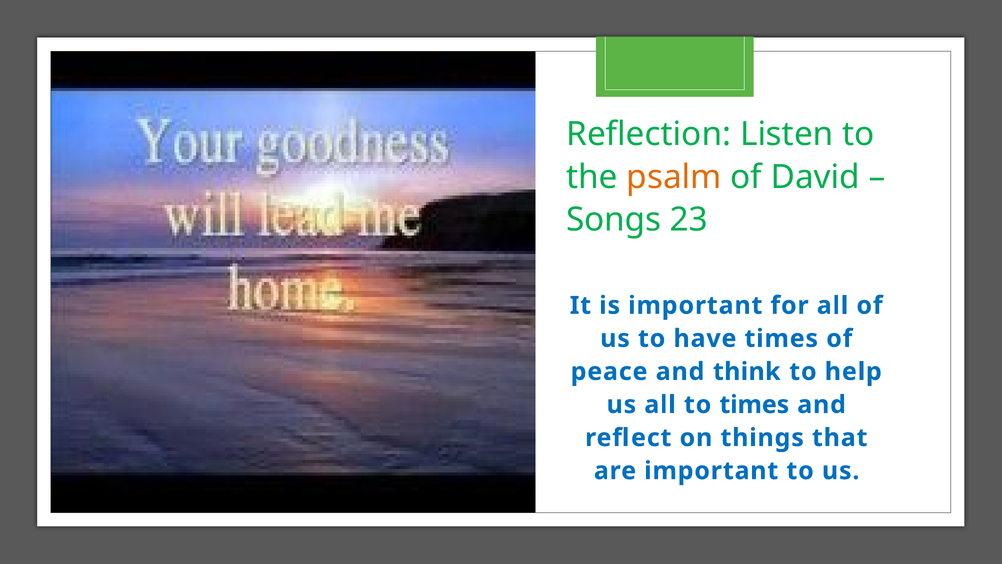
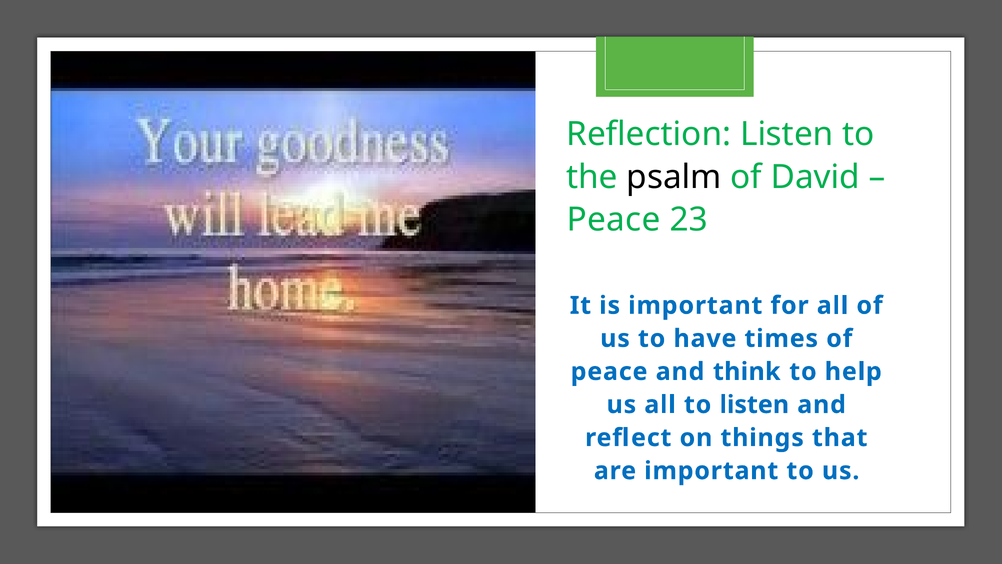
psalm colour: orange -> black
Songs at (614, 220): Songs -> Peace
to times: times -> listen
